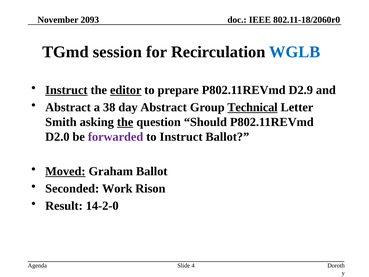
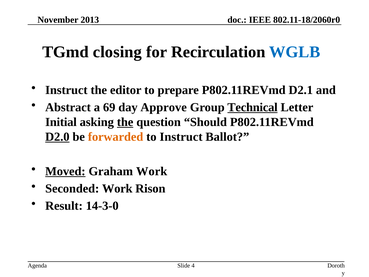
2093: 2093 -> 2013
session: session -> closing
Instruct at (66, 90) underline: present -> none
editor underline: present -> none
D2.9: D2.9 -> D2.1
38: 38 -> 69
day Abstract: Abstract -> Approve
Smith: Smith -> Initial
D2.0 underline: none -> present
forwarded colour: purple -> orange
Graham Ballot: Ballot -> Work
14-2-0: 14-2-0 -> 14-3-0
